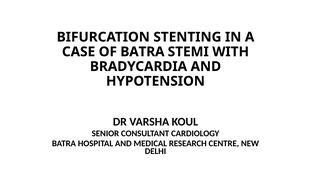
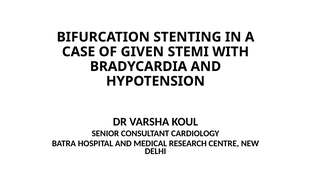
OF BATRA: BATRA -> GIVEN
